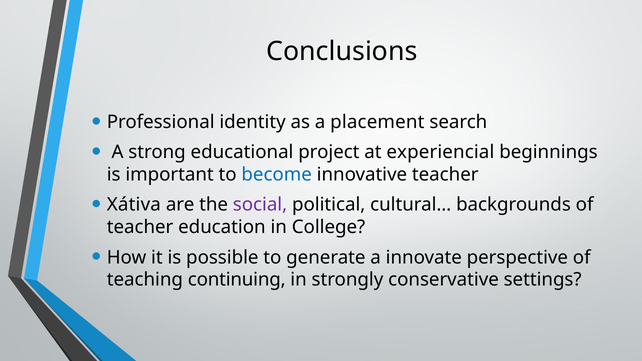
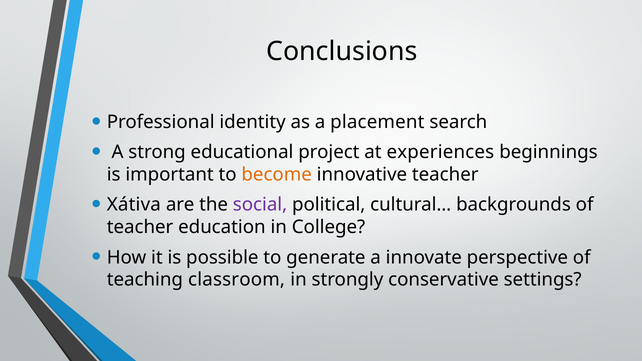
experiencial: experiencial -> experiences
become colour: blue -> orange
continuing: continuing -> classroom
